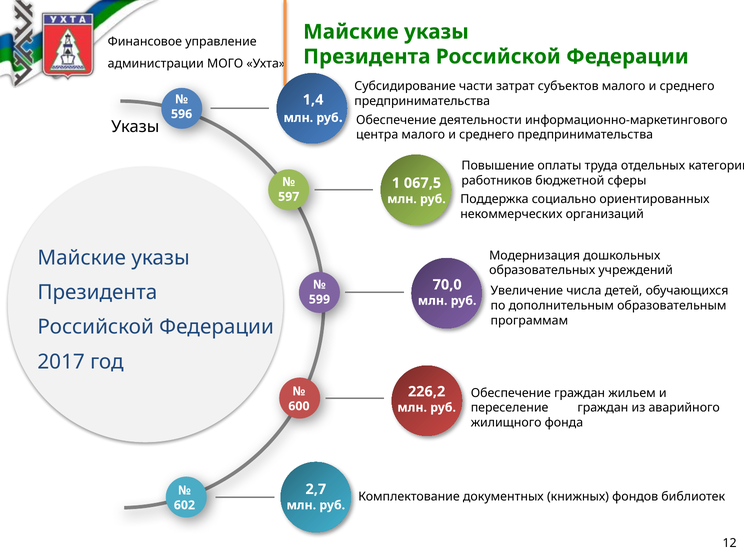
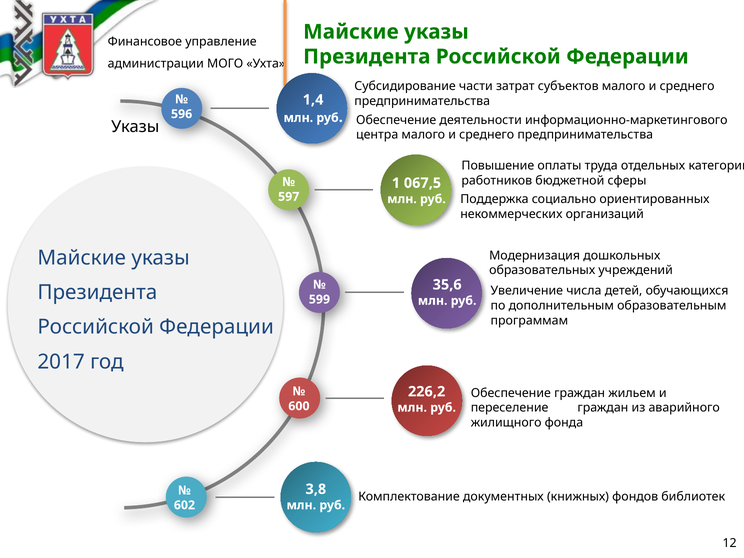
70,0: 70,0 -> 35,6
2,7: 2,7 -> 3,8
